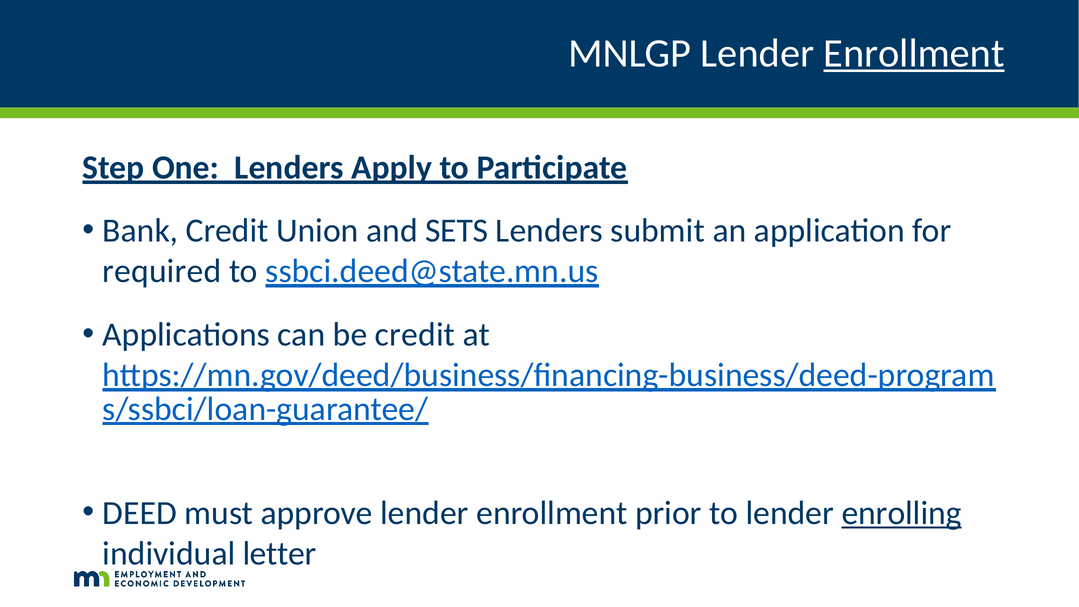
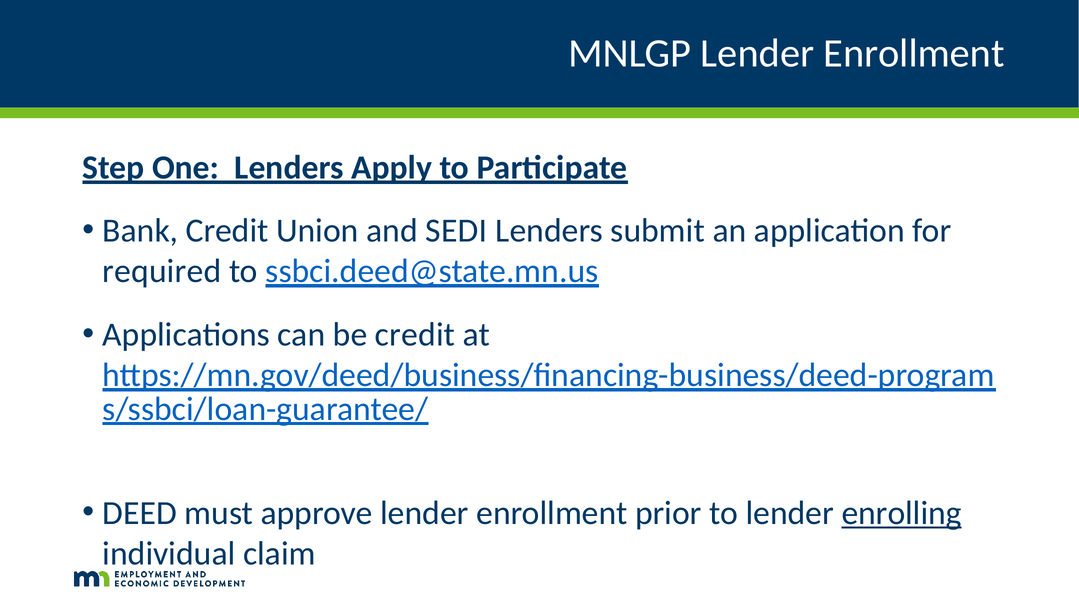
Enrollment at (914, 54) underline: present -> none
SETS: SETS -> SEDI
letter: letter -> claim
